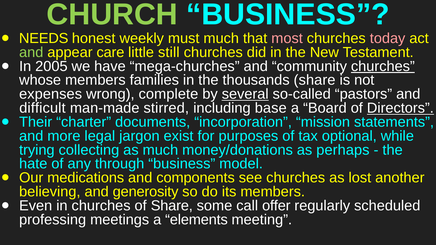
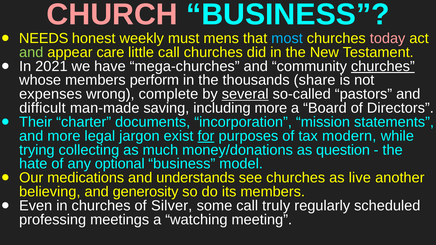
CHURCH colour: light green -> pink
must much: much -> mens
most colour: pink -> light blue
little still: still -> call
2005: 2005 -> 2021
families: families -> perform
stirred: stirred -> saving
including base: base -> more
Directors underline: present -> none
for underline: none -> present
optional: optional -> modern
perhaps: perhaps -> question
through: through -> optional
components: components -> understands
lost: lost -> live
of Share: Share -> Silver
offer: offer -> truly
elements: elements -> watching
